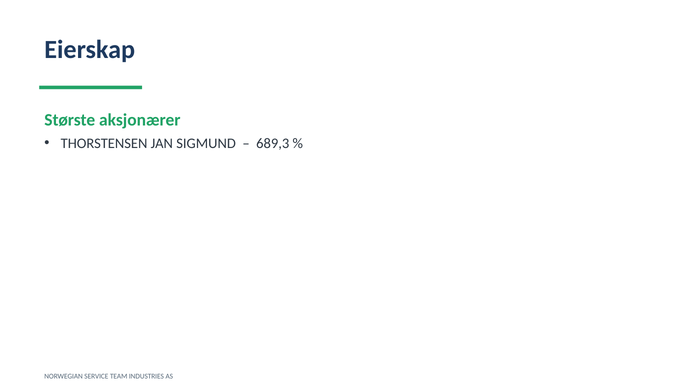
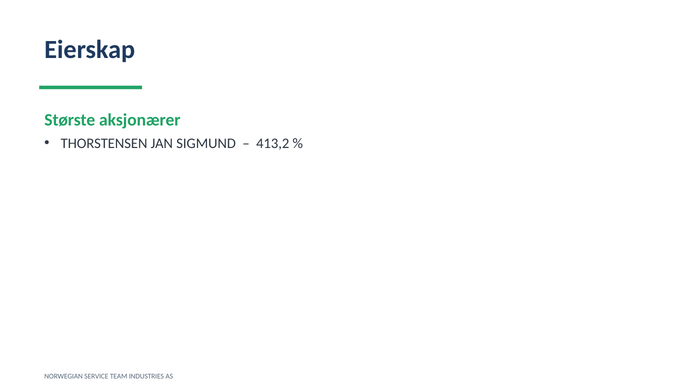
689,3: 689,3 -> 413,2
